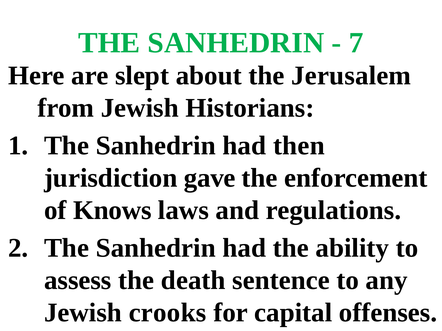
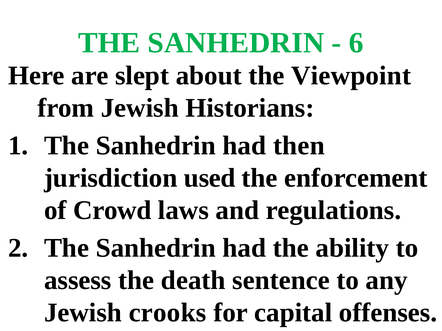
7: 7 -> 6
Jerusalem: Jerusalem -> Viewpoint
gave: gave -> used
Knows: Knows -> Crowd
